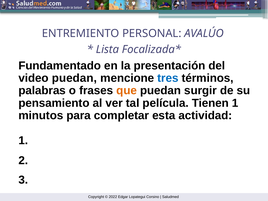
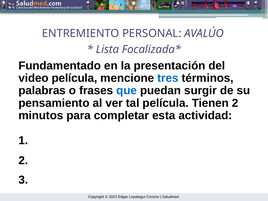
video puedan: puedan -> película
que colour: orange -> blue
Tienen 1: 1 -> 2
